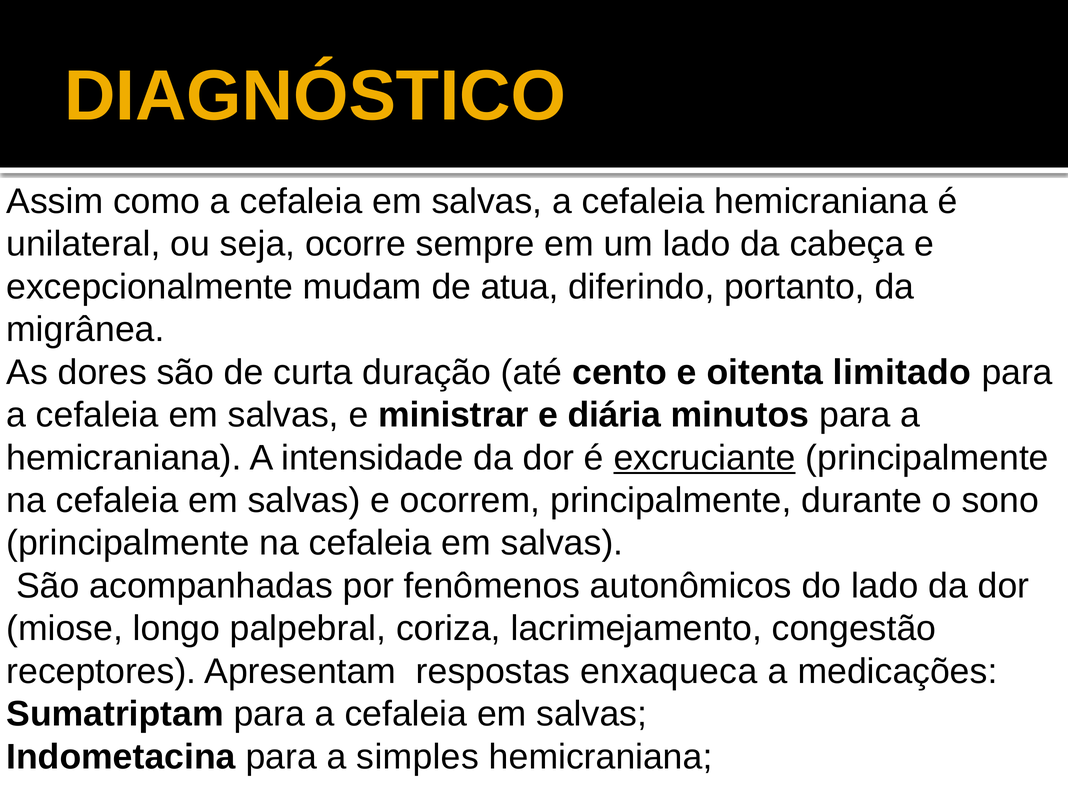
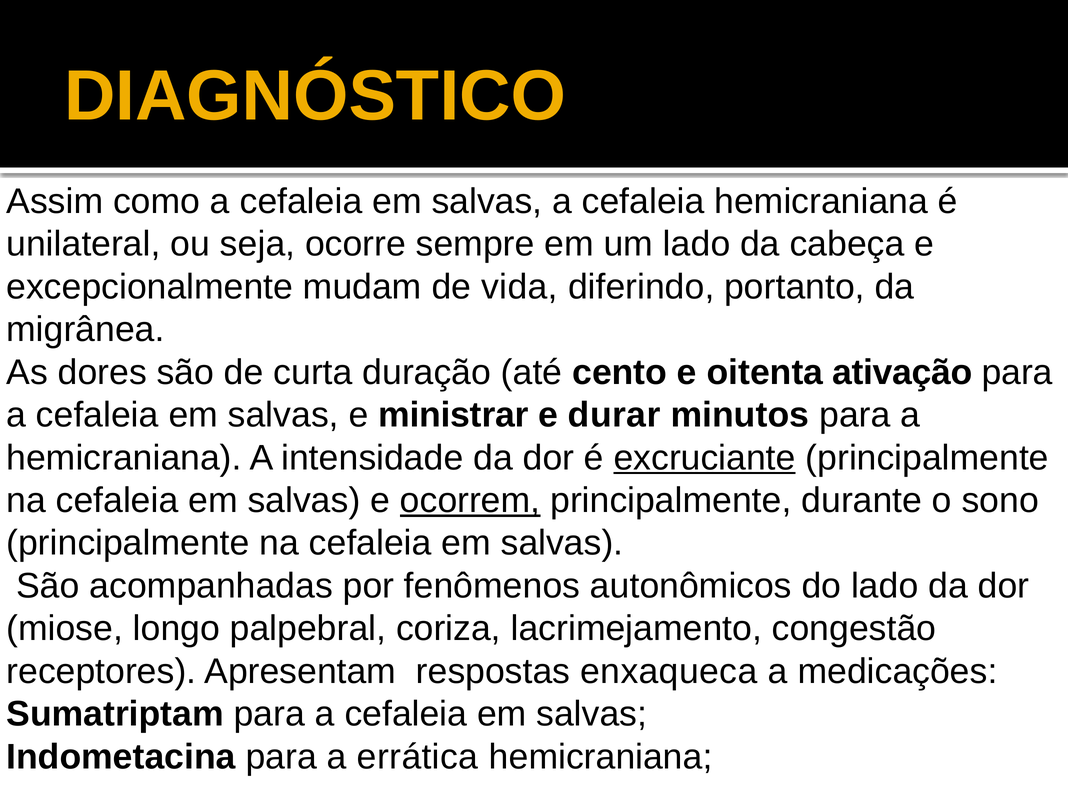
atua: atua -> vida
limitado: limitado -> ativação
diária: diária -> durar
ocorrem underline: none -> present
simples: simples -> errática
